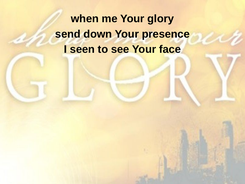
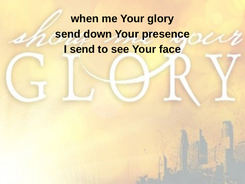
I seen: seen -> send
